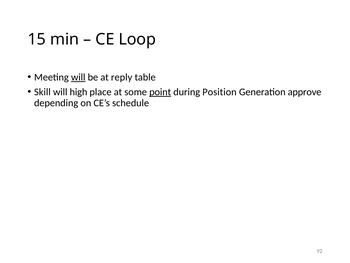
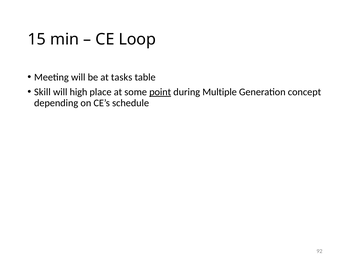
will at (78, 77) underline: present -> none
reply: reply -> tasks
Position: Position -> Multiple
approve: approve -> concept
